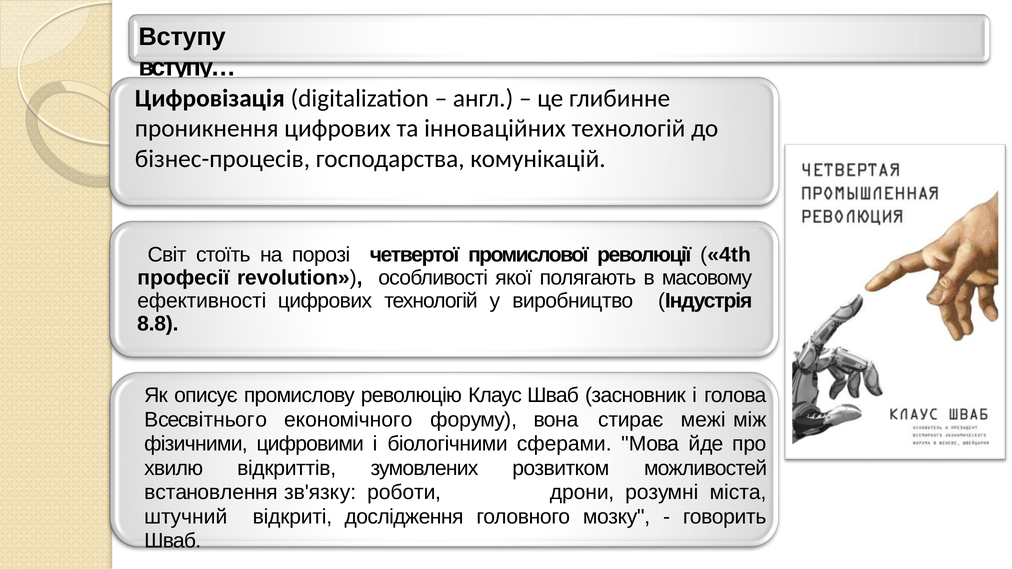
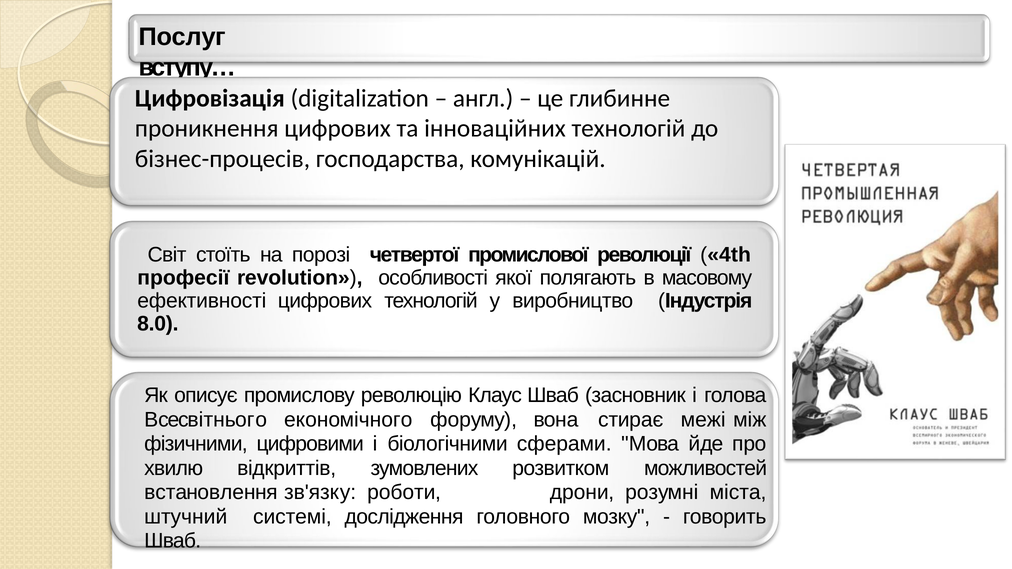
Вступу: Вступу -> Послуг
8.8: 8.8 -> 8.0
відкриті: відкриті -> системі
